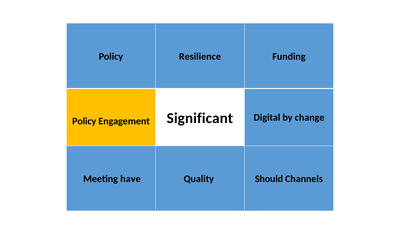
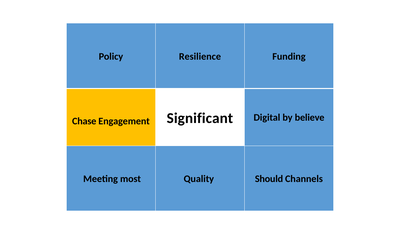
Policy at (84, 121): Policy -> Chase
change: change -> believe
have: have -> most
